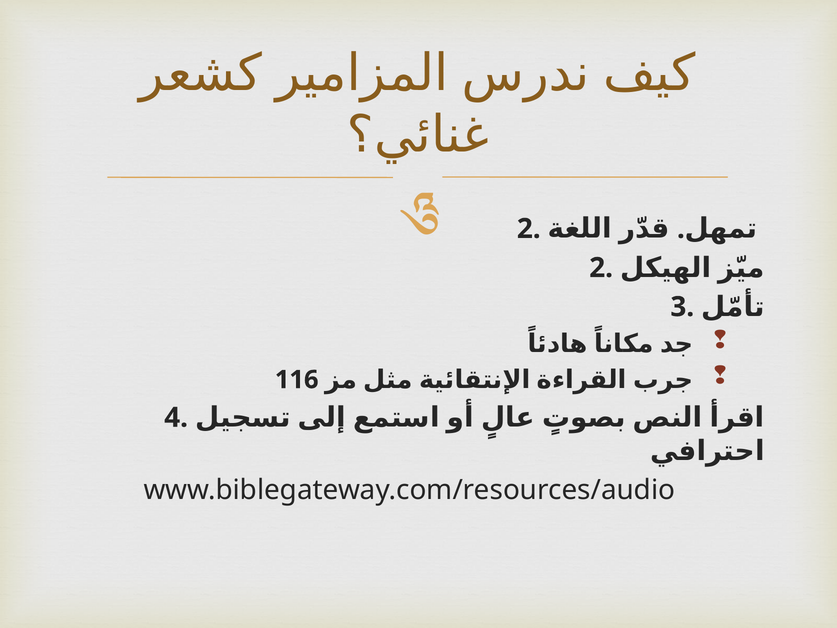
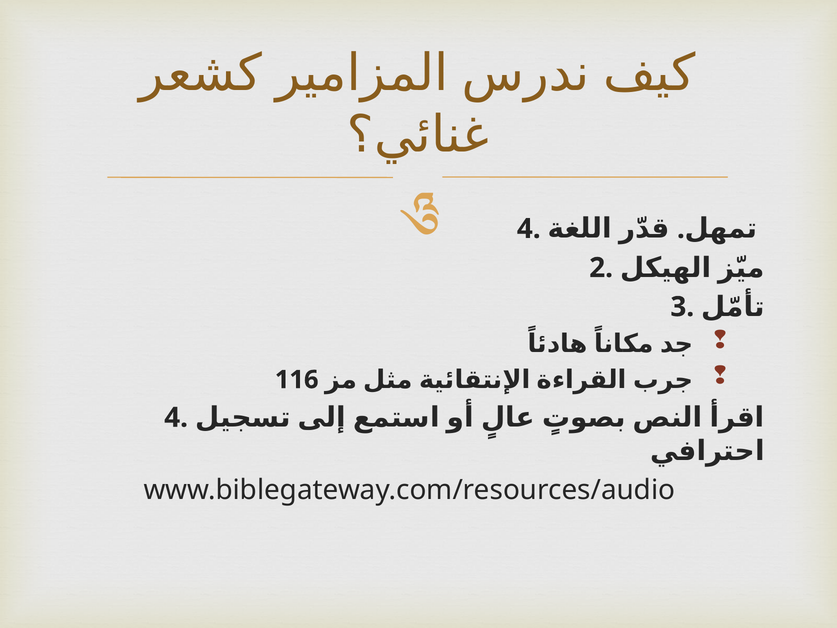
2 at (529, 229): 2 -> 4
